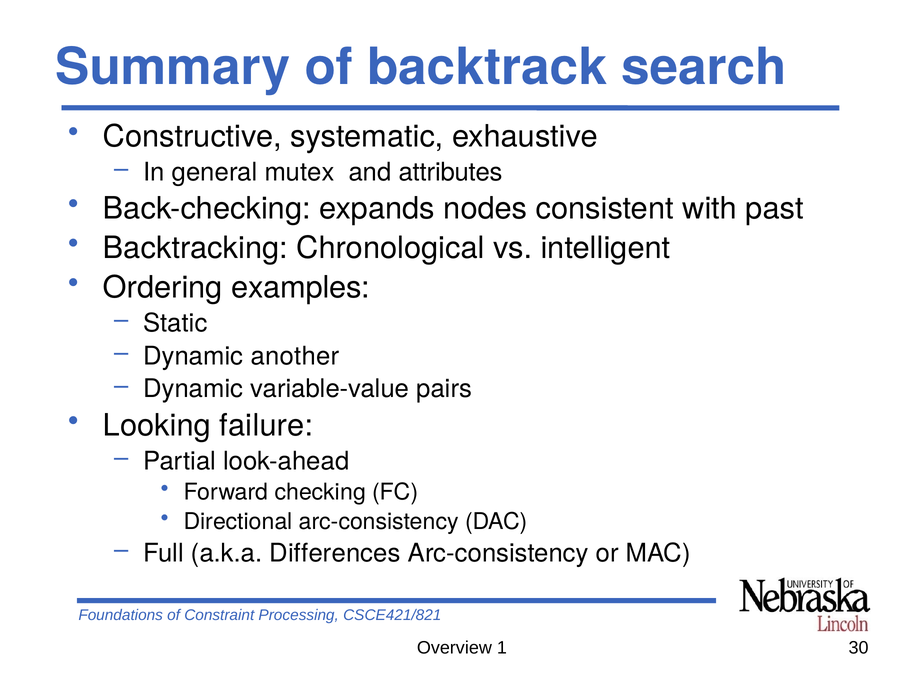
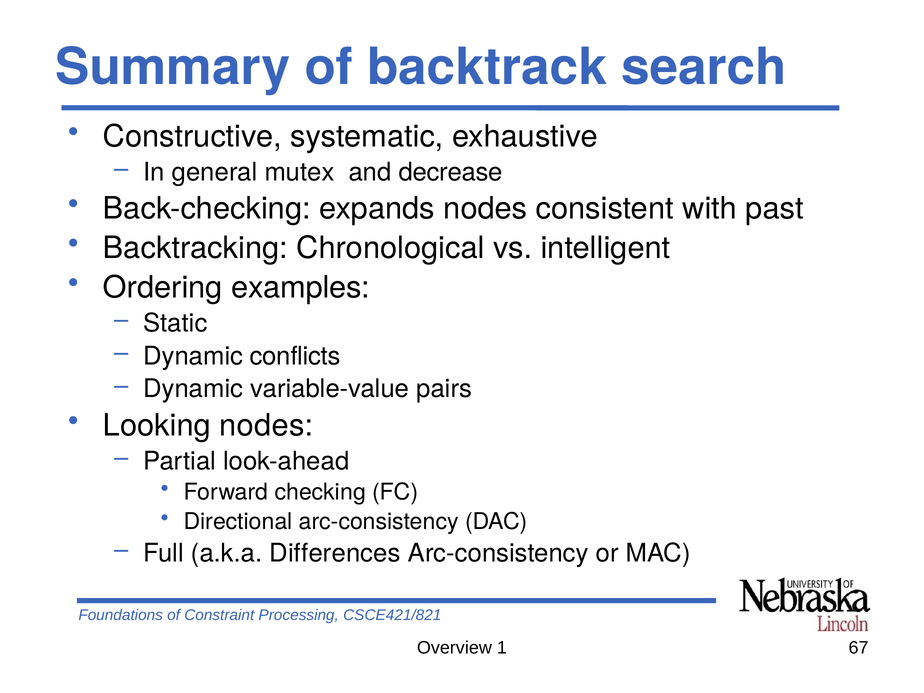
attributes: attributes -> decrease
another: another -> conflicts
Looking failure: failure -> nodes
30: 30 -> 67
